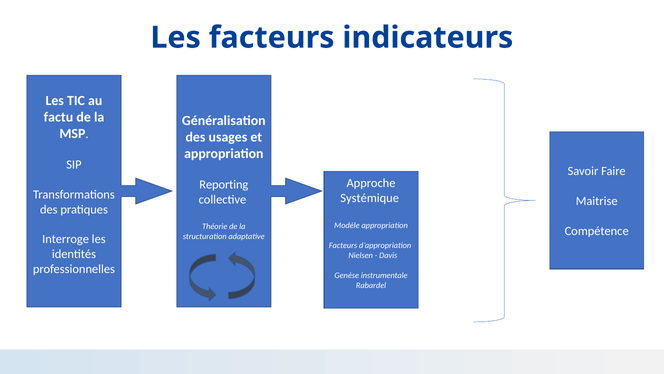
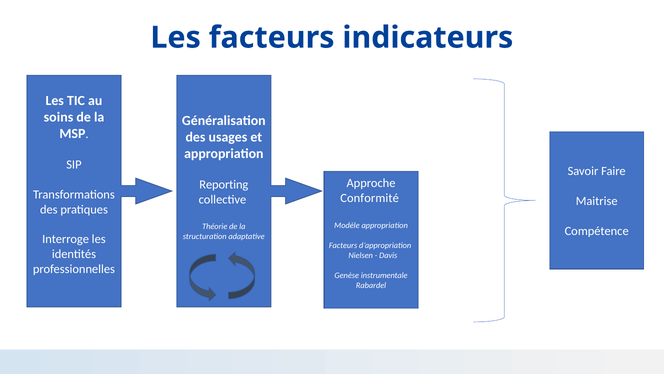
factu: factu -> soins
Systémique: Systémique -> Conformité
